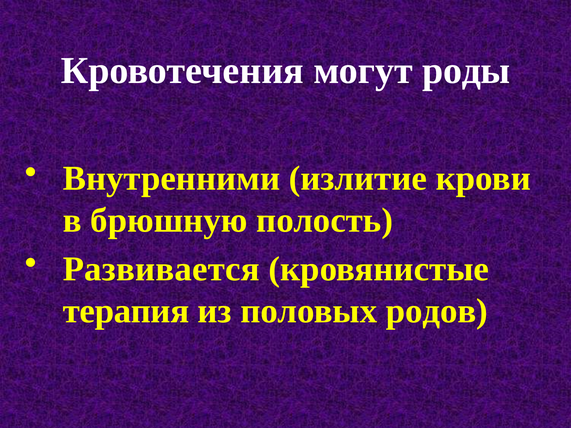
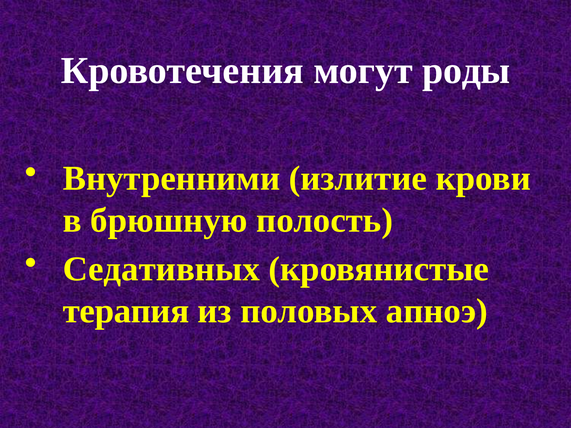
Развивается: Развивается -> Седативных
родов: родов -> апноэ
